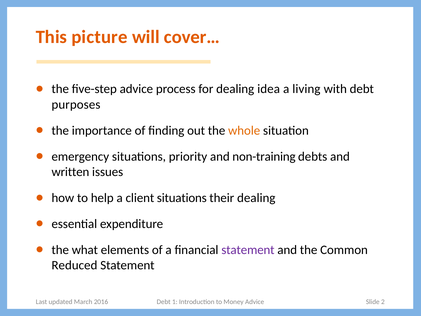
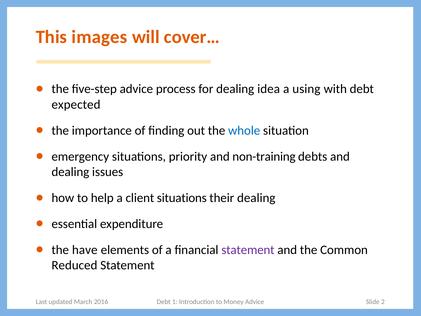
picture: picture -> images
living: living -> using
purposes: purposes -> expected
whole colour: orange -> blue
written at (70, 172): written -> dealing
what: what -> have
